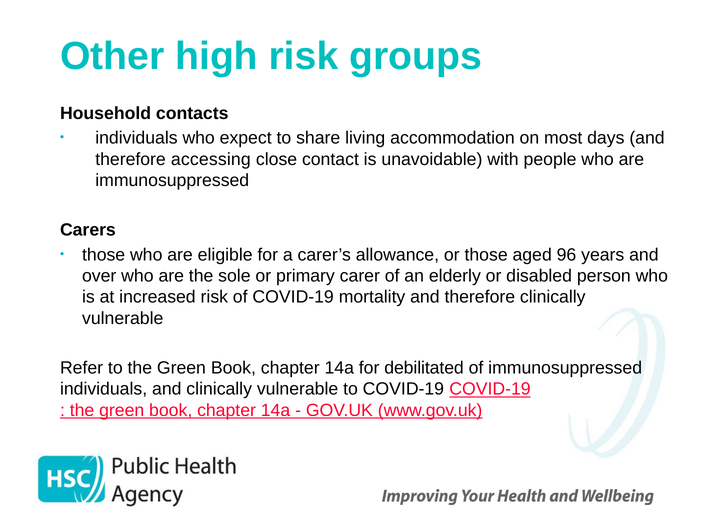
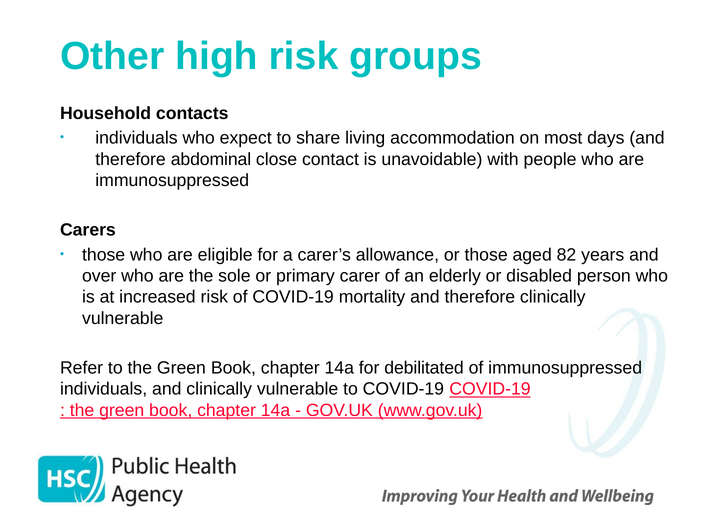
accessing: accessing -> abdominal
96: 96 -> 82
